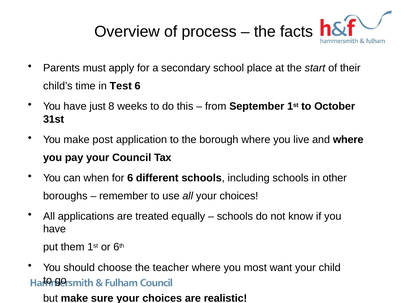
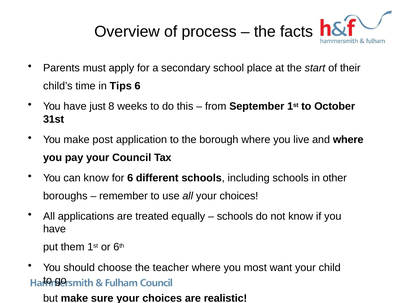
Test: Test -> Tips
can when: when -> know
